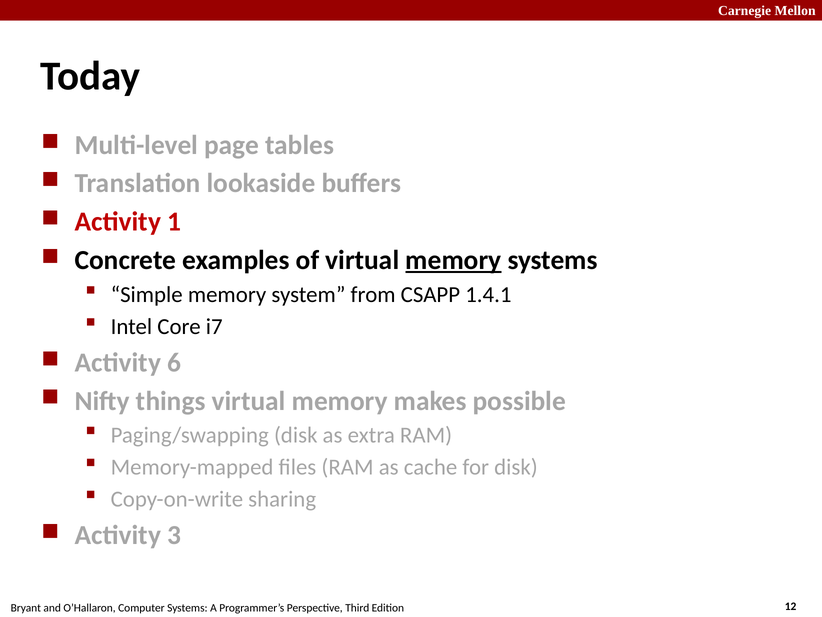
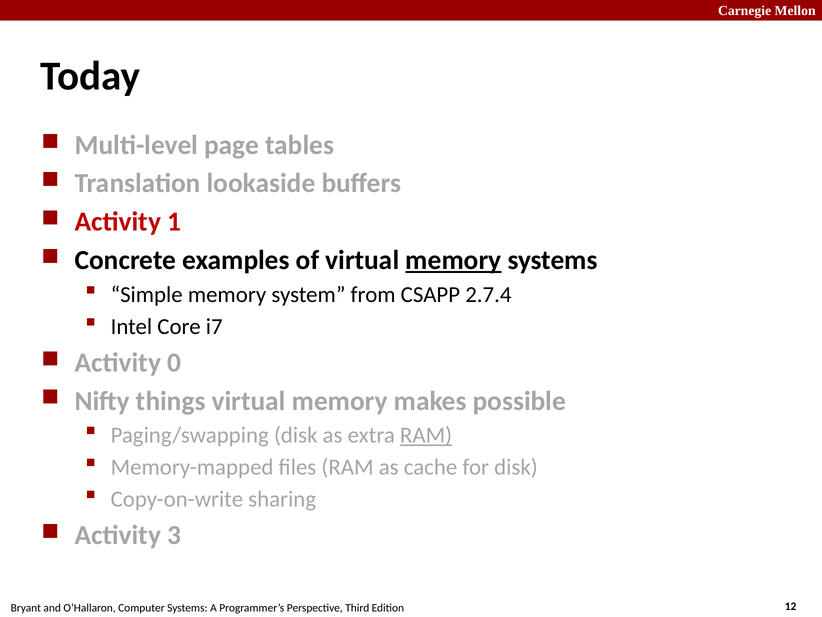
1.4.1: 1.4.1 -> 2.7.4
6: 6 -> 0
RAM at (426, 435) underline: none -> present
